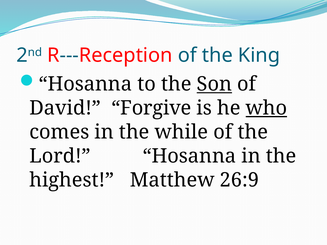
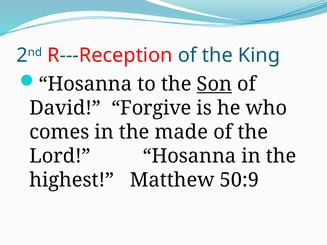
who underline: present -> none
while: while -> made
26:9: 26:9 -> 50:9
